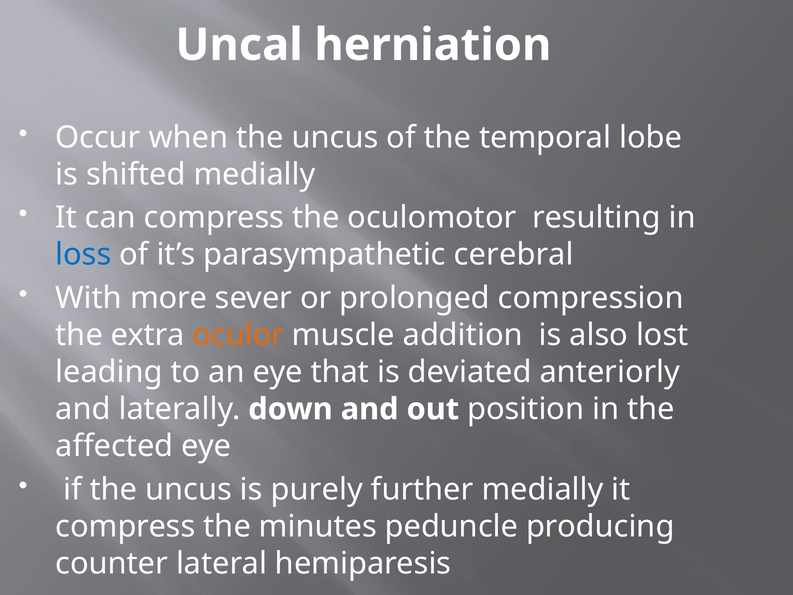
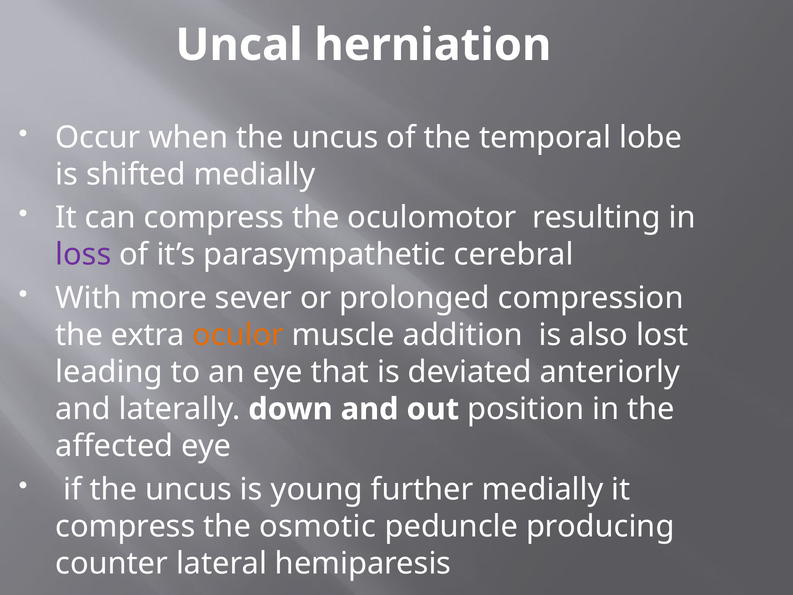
loss colour: blue -> purple
purely: purely -> young
minutes: minutes -> osmotic
